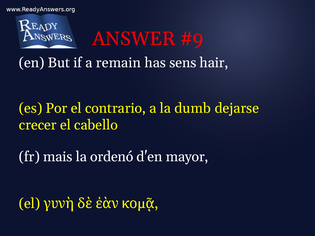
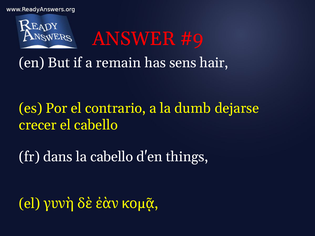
mais: mais -> dans
la ordenó: ordenó -> cabello
mayor: mayor -> things
